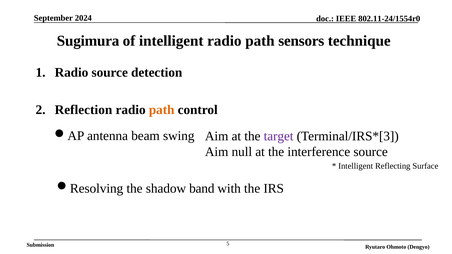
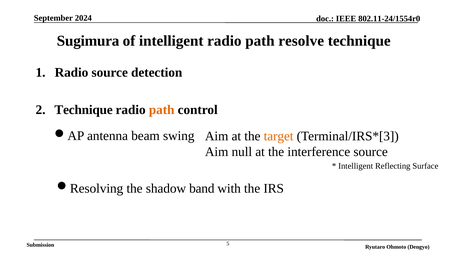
sensors: sensors -> resolve
Reflection at (83, 110): Reflection -> Technique
target colour: purple -> orange
